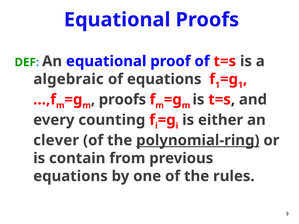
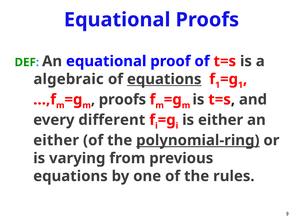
equations at (164, 79) underline: none -> present
counting: counting -> different
clever at (56, 140): clever -> either
contain: contain -> varying
